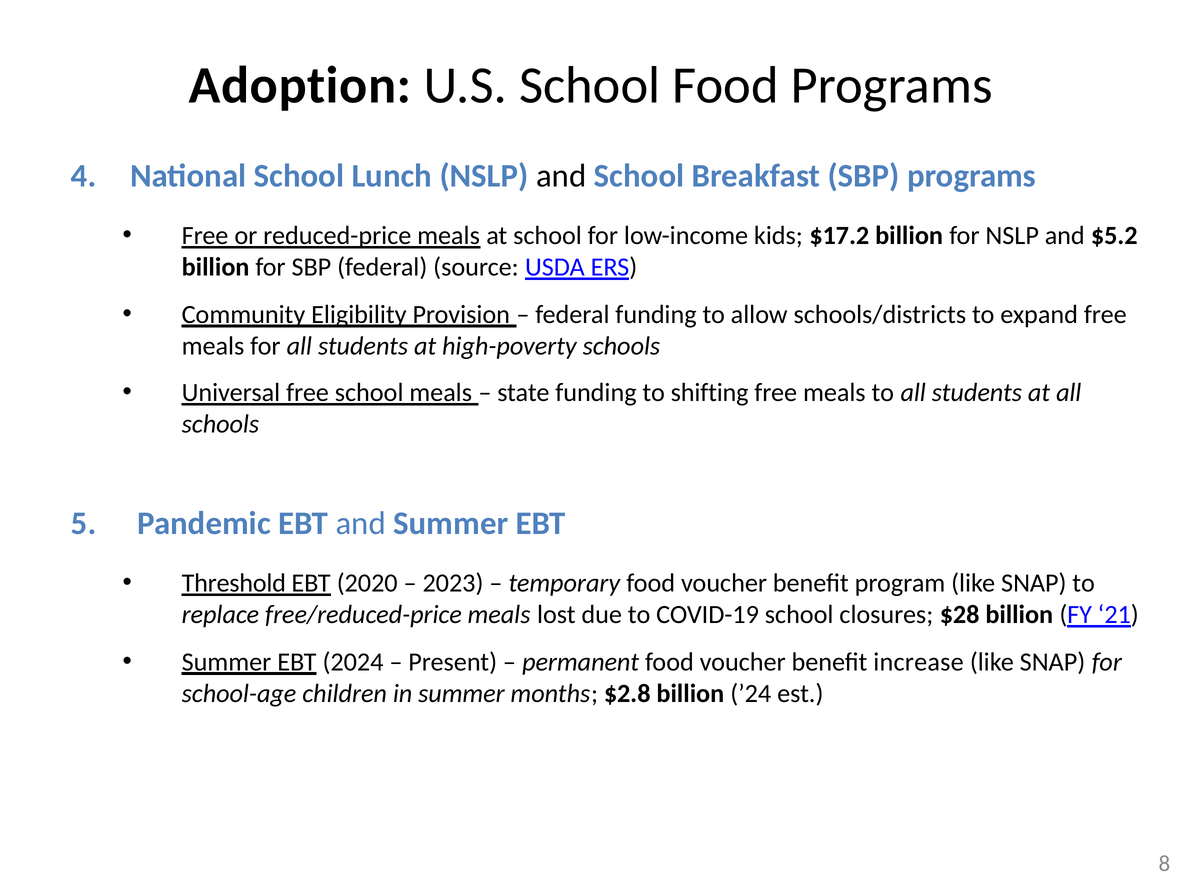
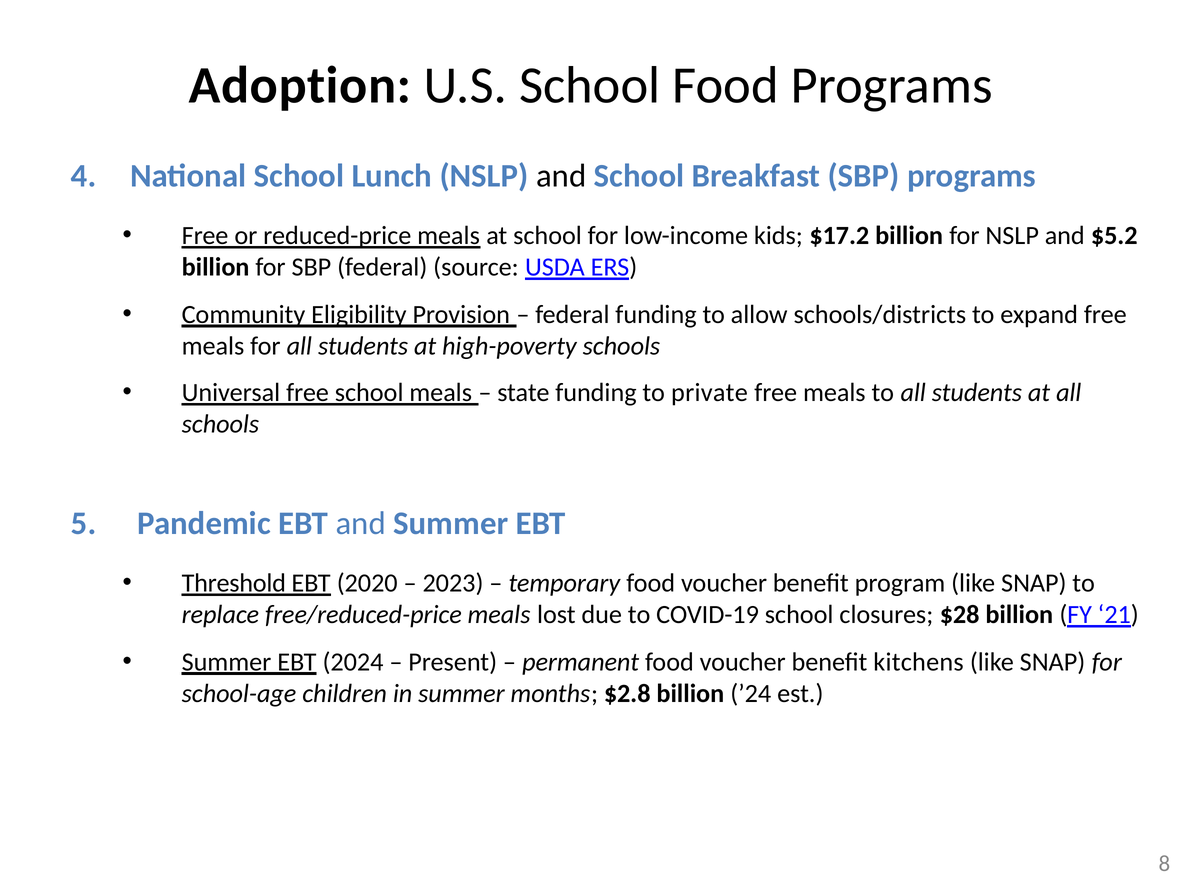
shifting: shifting -> private
increase: increase -> kitchens
